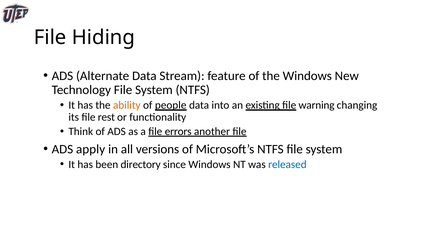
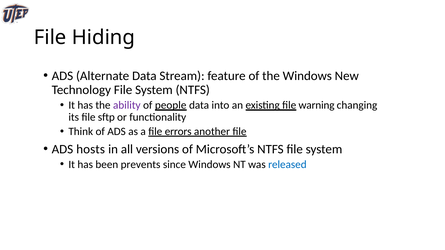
ability colour: orange -> purple
rest: rest -> sftp
apply: apply -> hosts
directory: directory -> prevents
